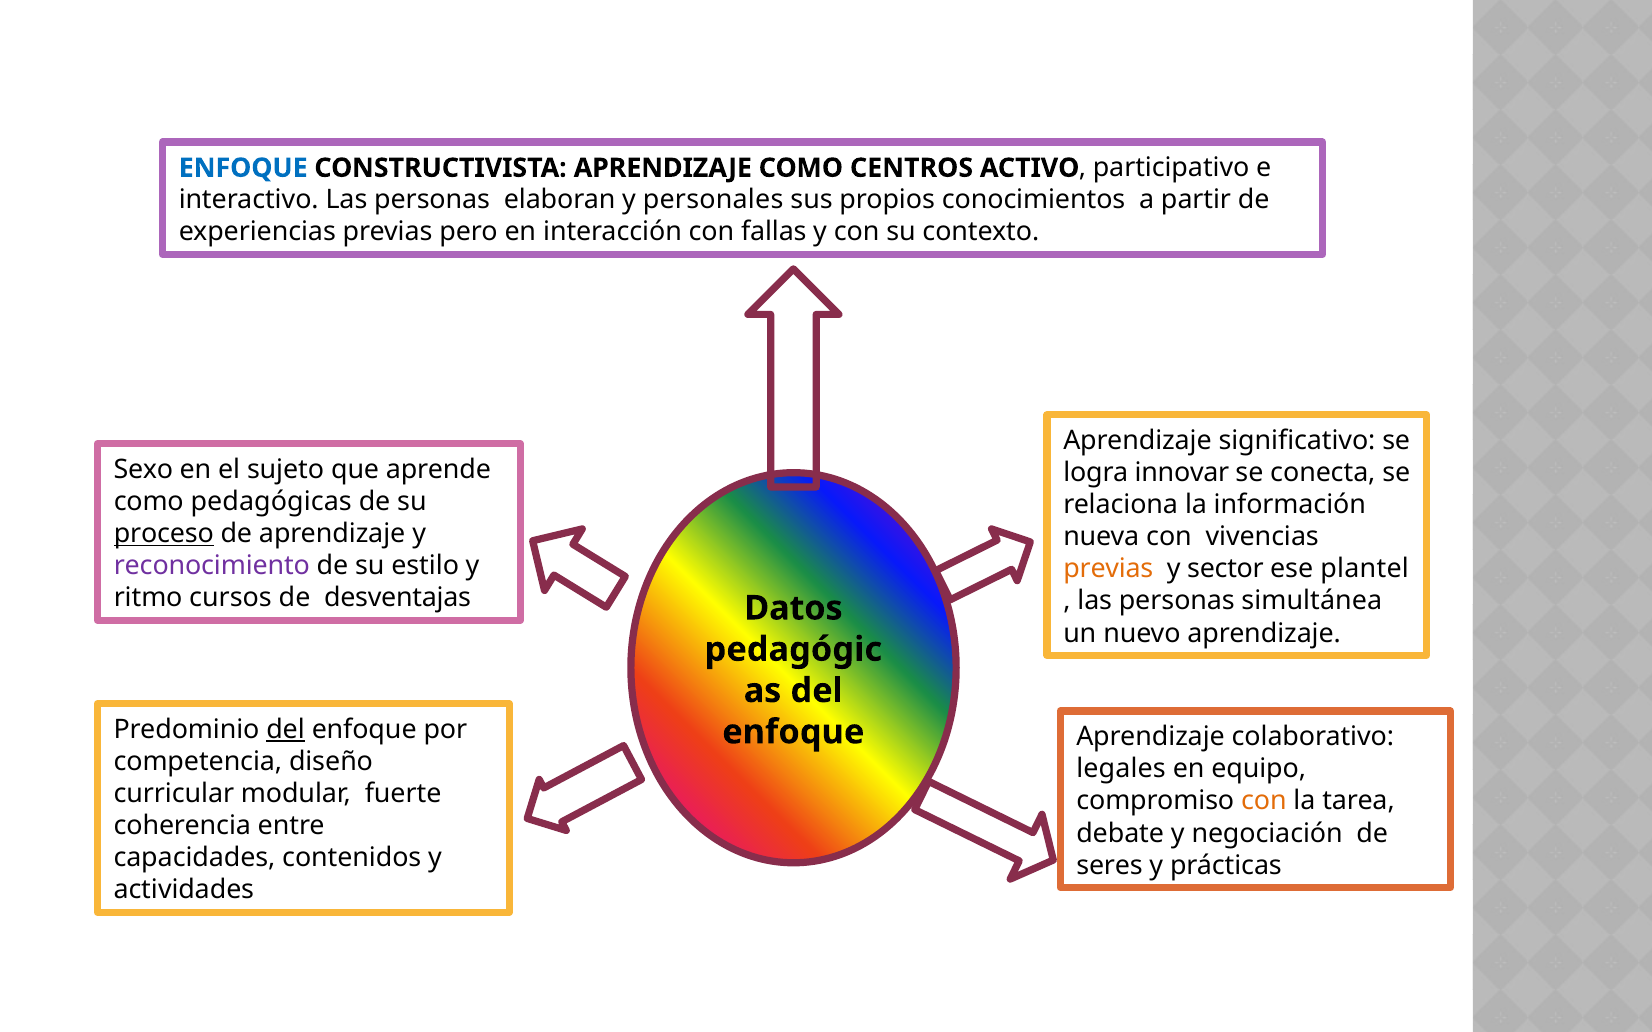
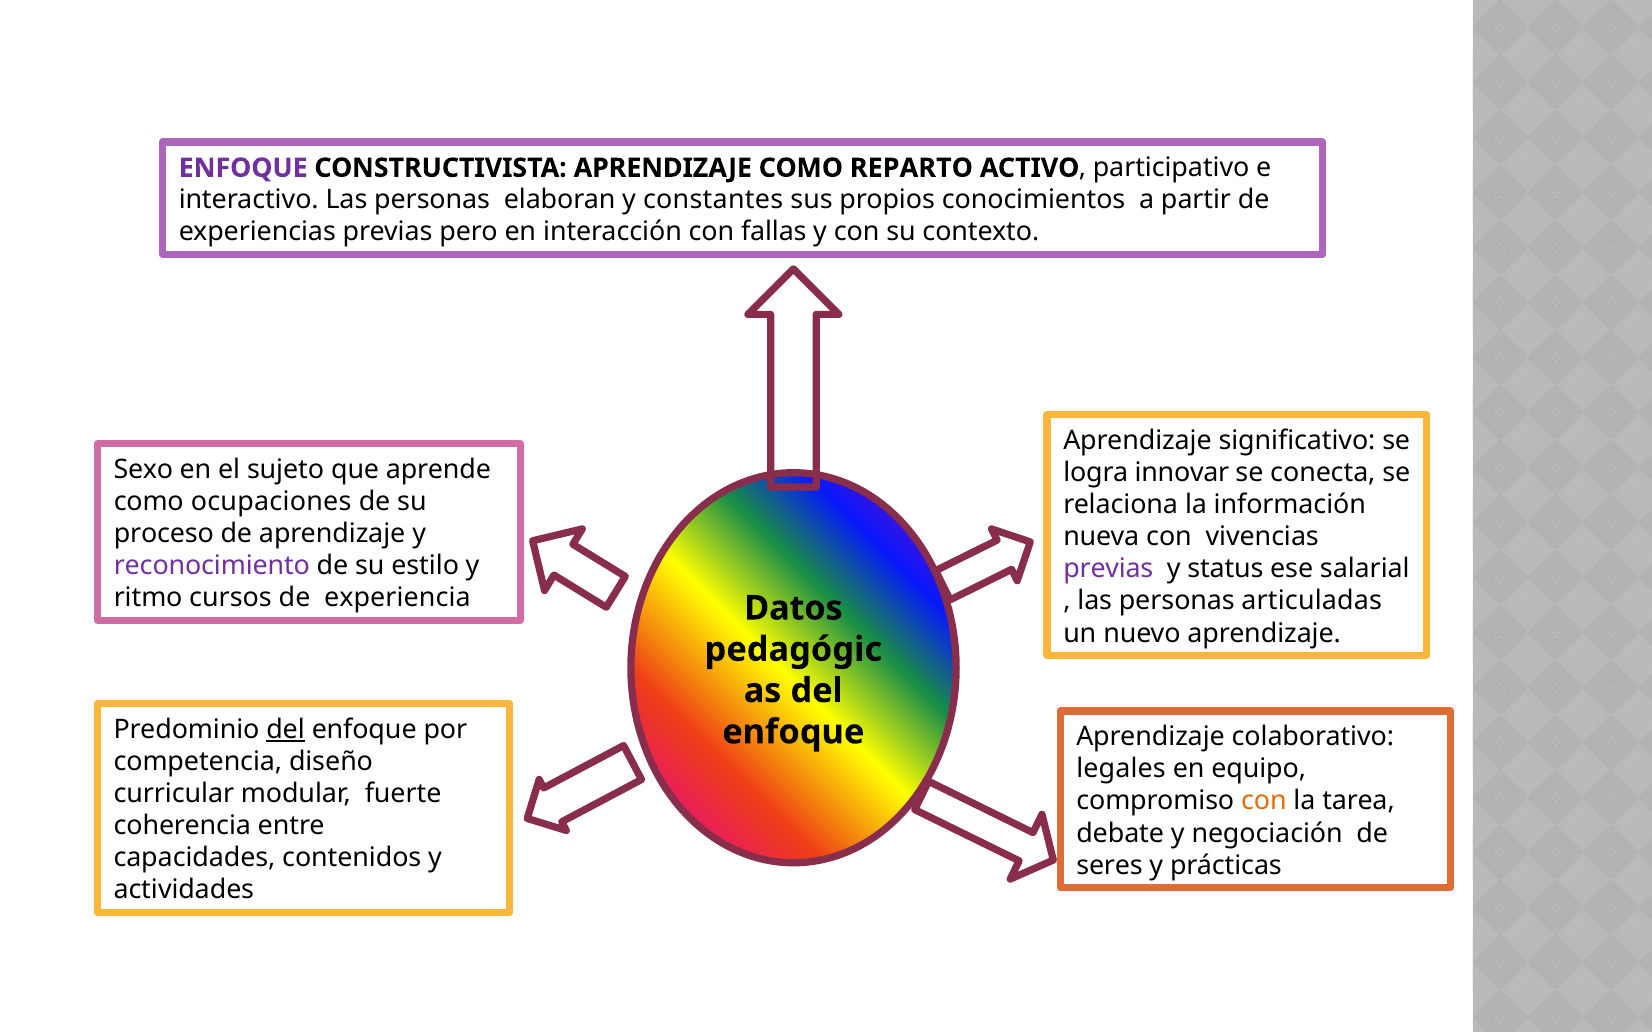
ENFOQUE at (243, 168) colour: blue -> purple
CENTROS: CENTROS -> REPARTO
personales: personales -> constantes
pedagógicas: pedagógicas -> ocupaciones
proceso underline: present -> none
previas at (1108, 569) colour: orange -> purple
sector: sector -> status
plantel: plantel -> salarial
desventajas: desventajas -> experiencia
simultánea: simultánea -> articuladas
